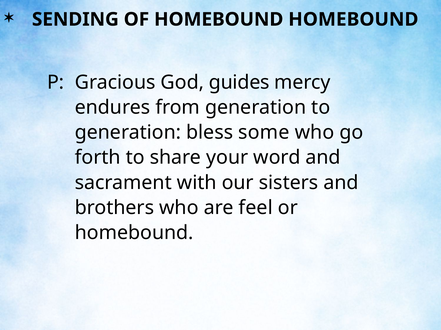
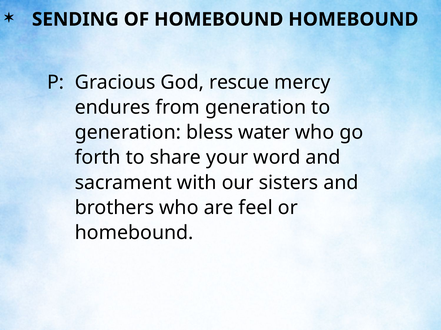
guides: guides -> rescue
some: some -> water
